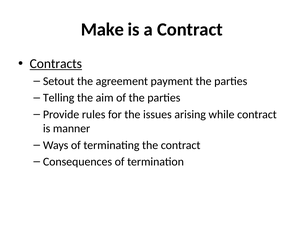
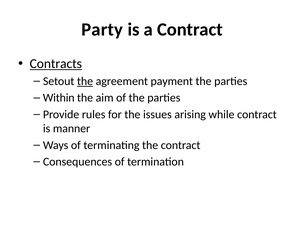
Make: Make -> Party
the at (85, 81) underline: none -> present
Telling: Telling -> Within
